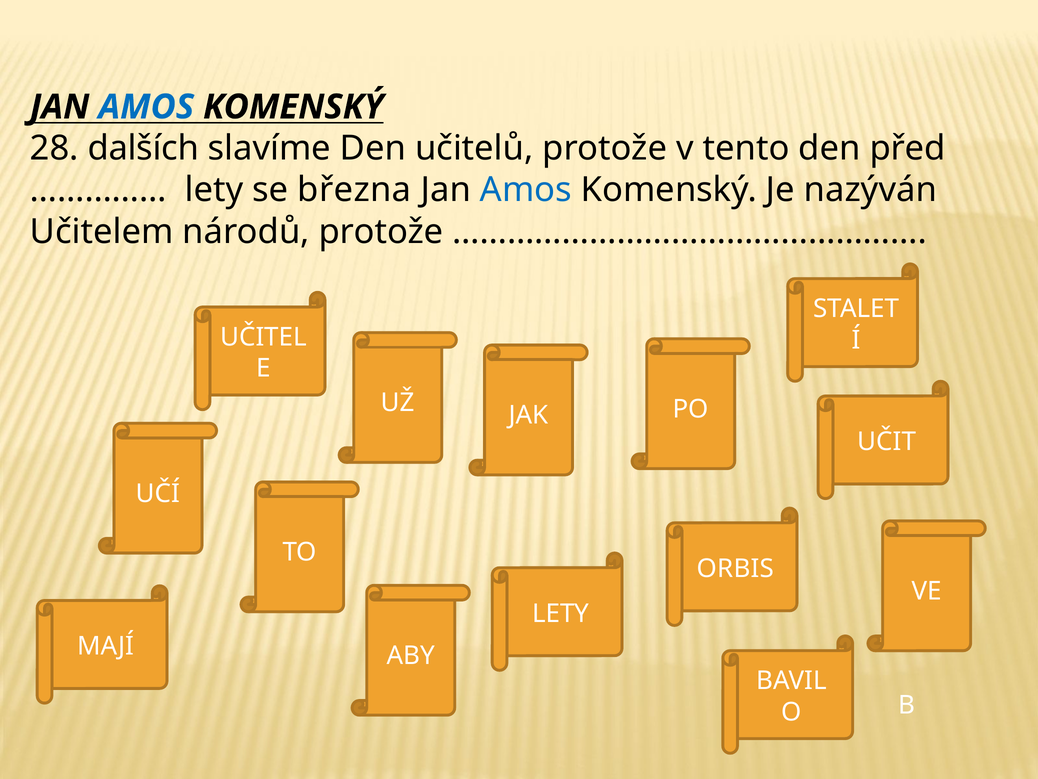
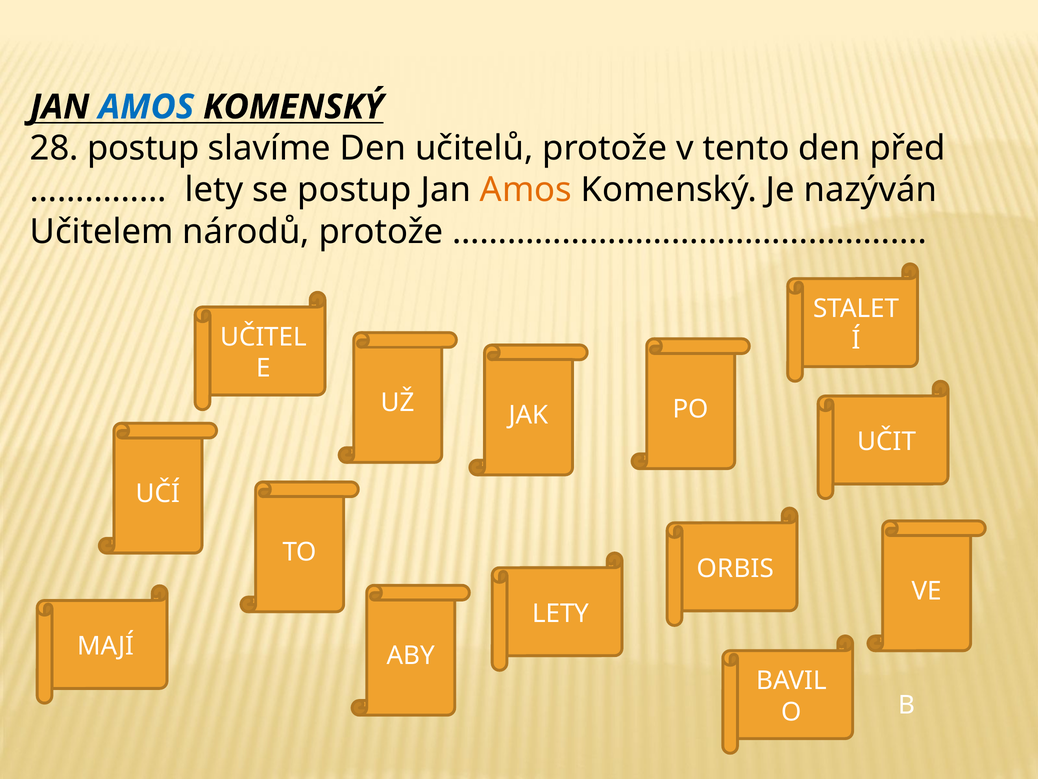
28 dalších: dalších -> postup
se března: března -> postup
Amos at (526, 190) colour: blue -> orange
